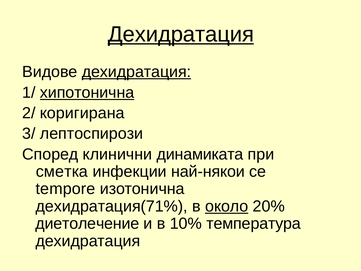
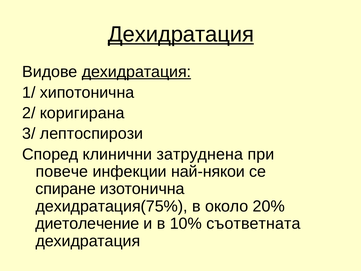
хипотонична underline: present -> none
динамиката: динамиката -> затруднена
сметка: сметка -> повече
tempore: tempore -> спиране
дехидратация(71%: дехидратация(71% -> дехидратация(75%
около underline: present -> none
температура: температура -> съответната
